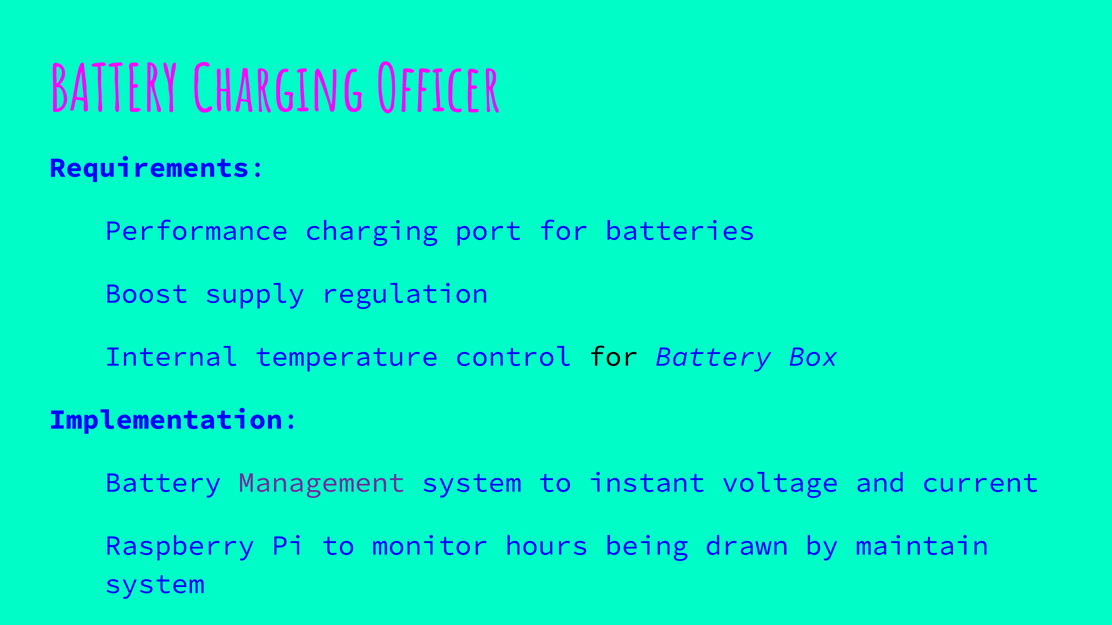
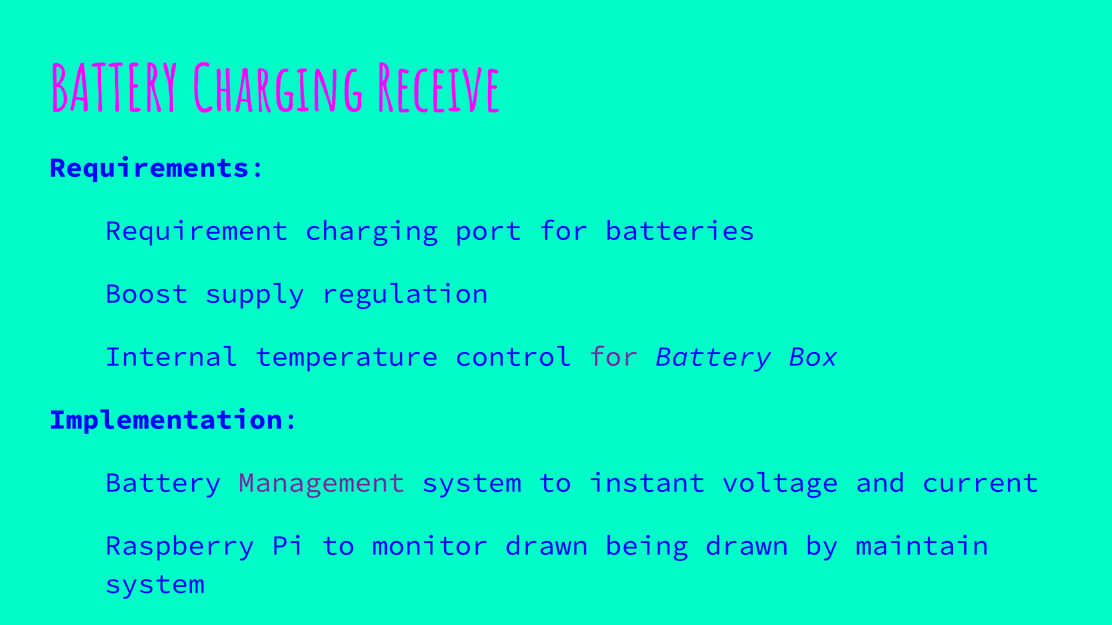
Officer: Officer -> Receive
Performance: Performance -> Requirement
for at (613, 357) colour: black -> purple
monitor hours: hours -> drawn
